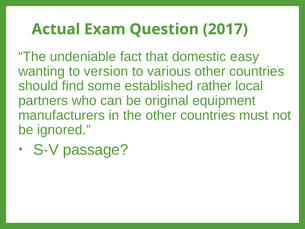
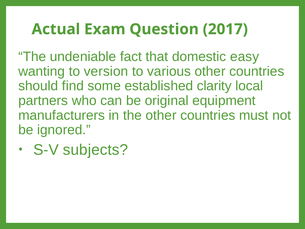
rather: rather -> clarity
passage: passage -> subjects
